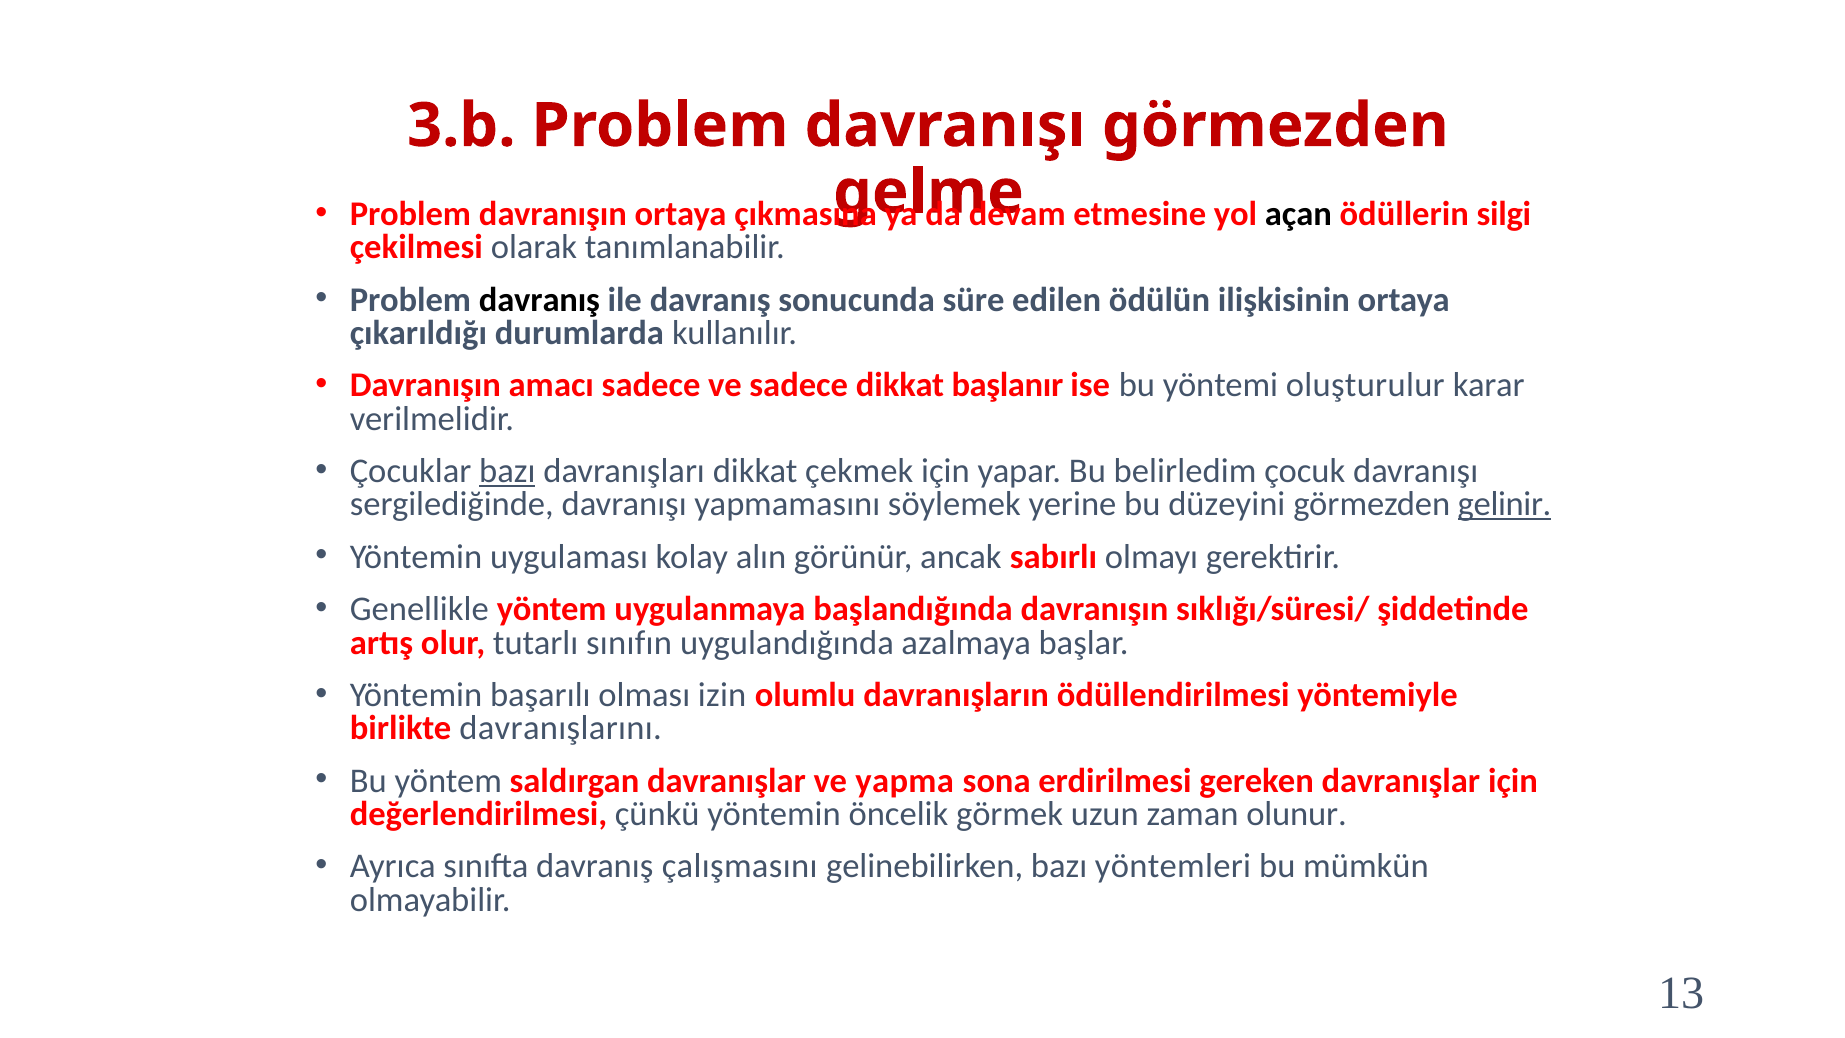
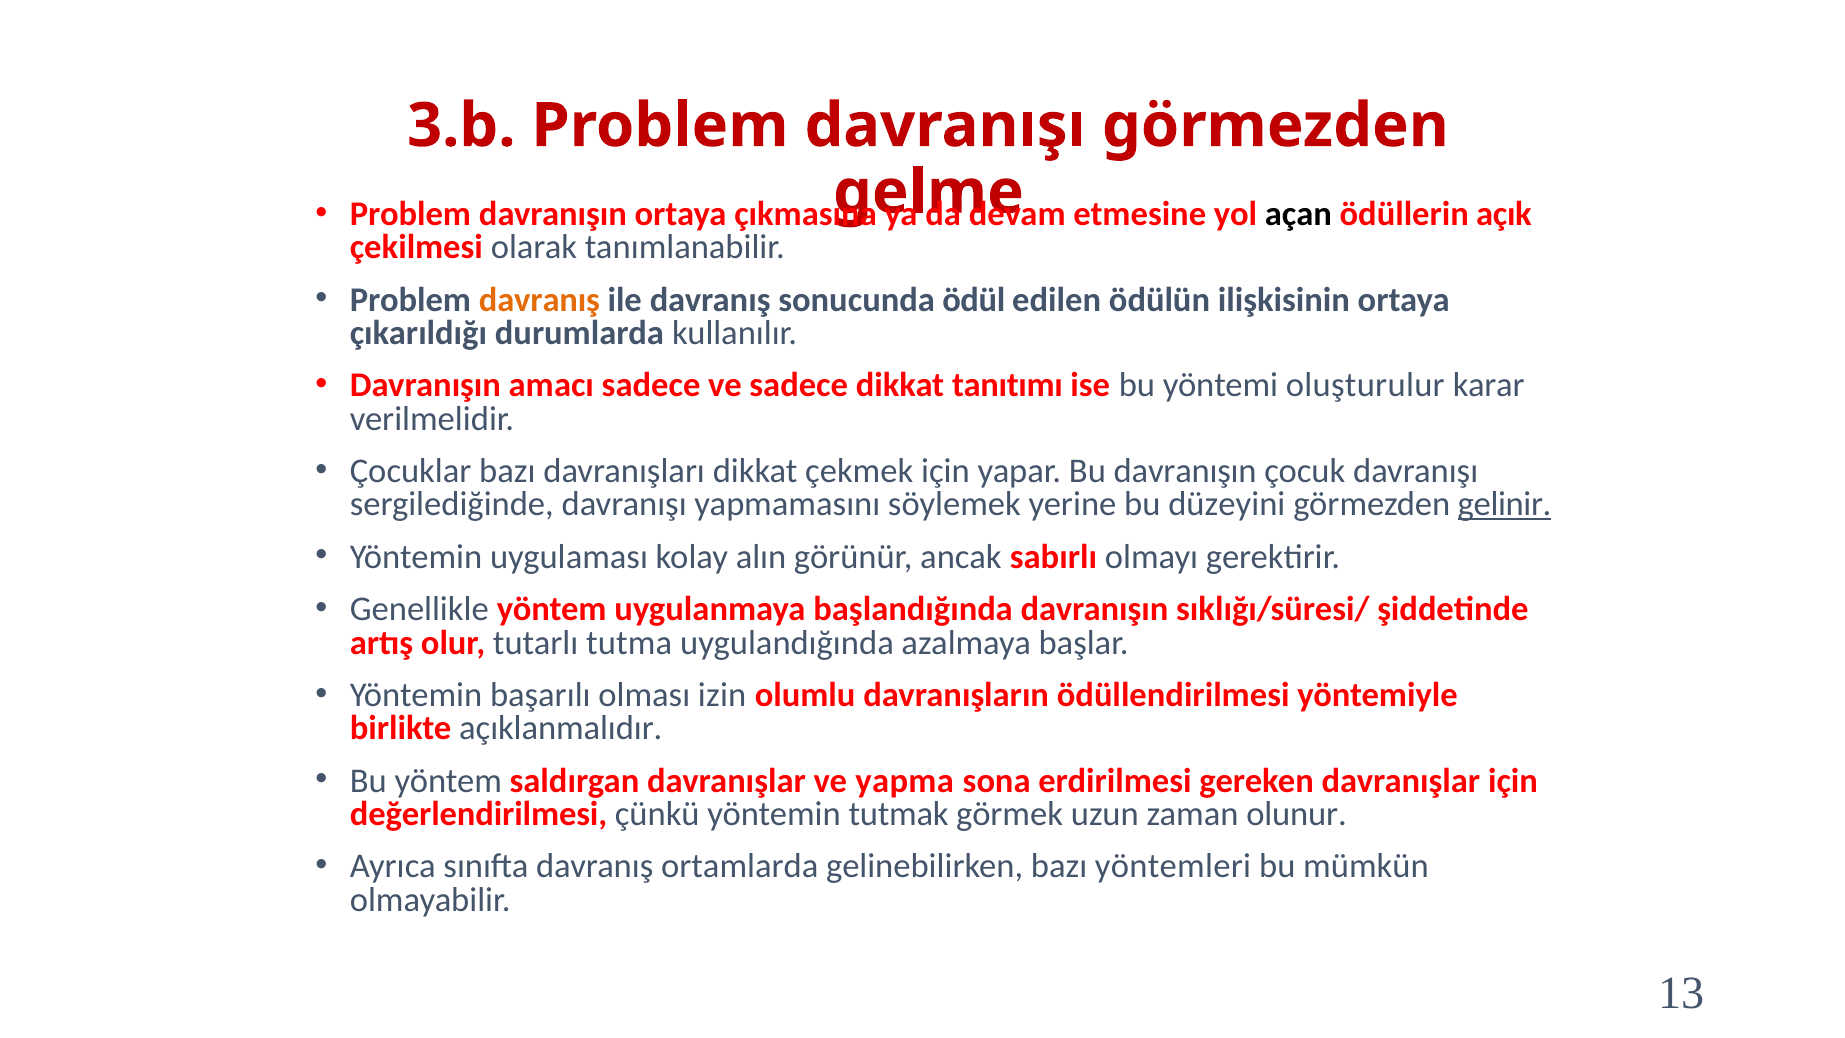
silgi: silgi -> açık
davranış at (539, 300) colour: black -> orange
süre: süre -> ödül
başlanır: başlanır -> tanıtımı
bazı at (507, 471) underline: present -> none
Bu belirledim: belirledim -> davranışın
sınıfın: sınıfın -> tutma
davranışlarını: davranışlarını -> açıklanmalıdır
öncelik: öncelik -> tutmak
çalışmasını: çalışmasını -> ortamlarda
